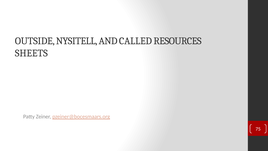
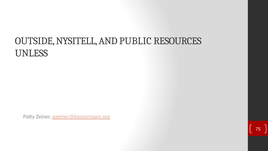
CALLED: CALLED -> PUBLIC
SHEETS: SHEETS -> UNLESS
